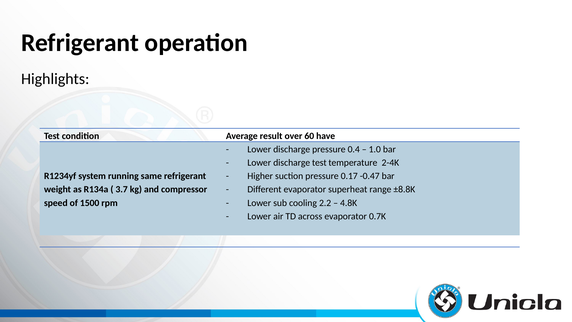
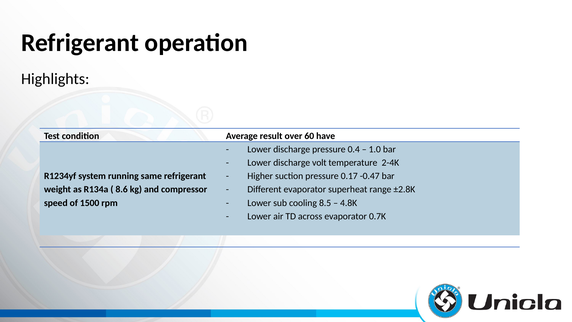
discharge test: test -> volt
±8.8K: ±8.8K -> ±2.8K
3.7: 3.7 -> 8.6
2.2: 2.2 -> 8.5
